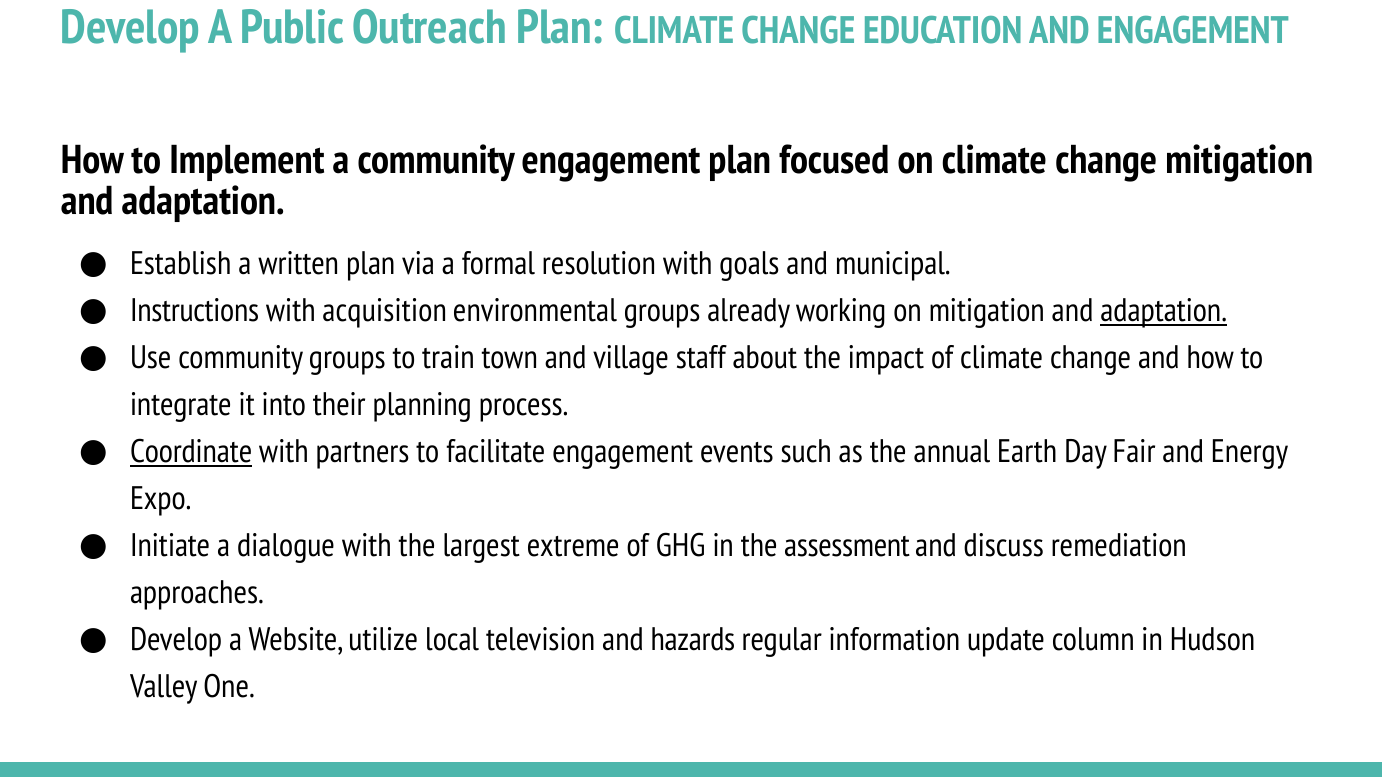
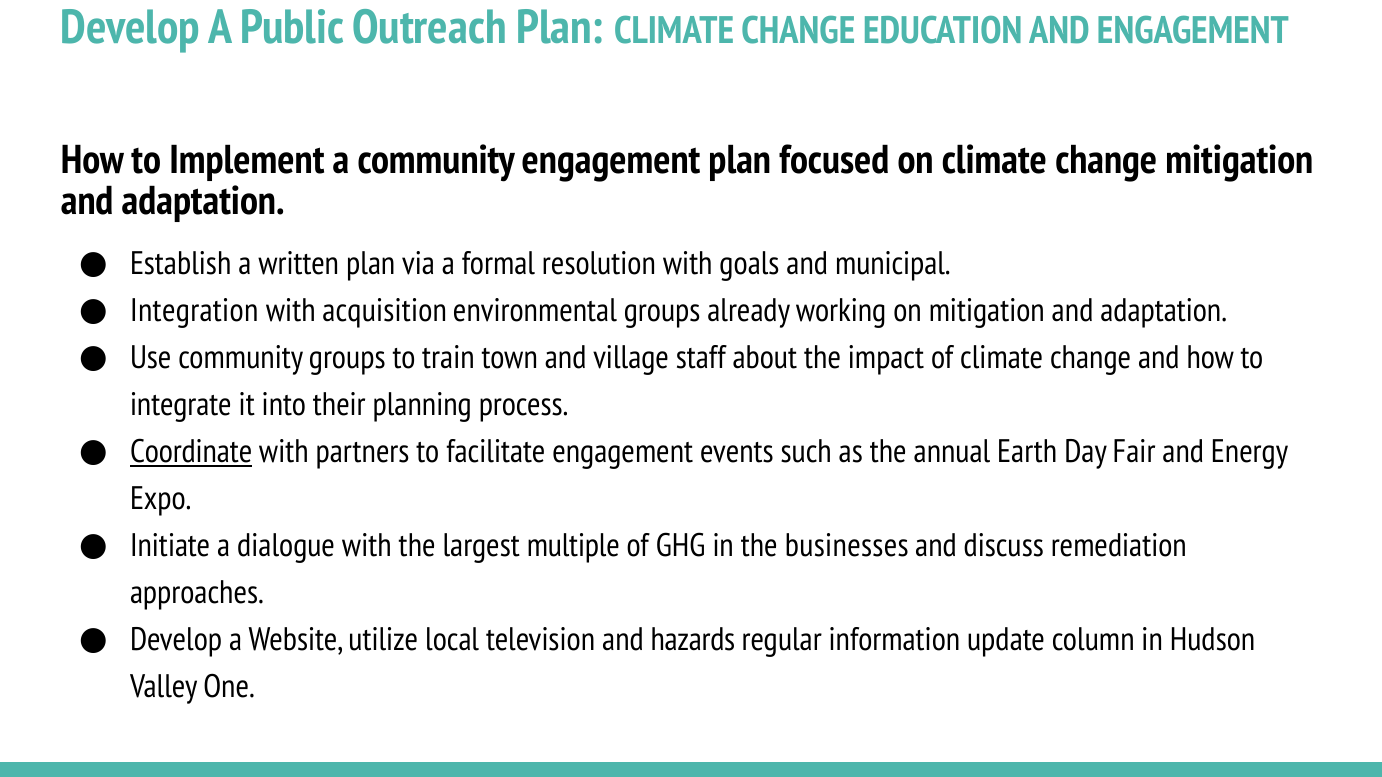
Instructions: Instructions -> Integration
adaptation at (1164, 311) underline: present -> none
extreme: extreme -> multiple
assessment: assessment -> businesses
